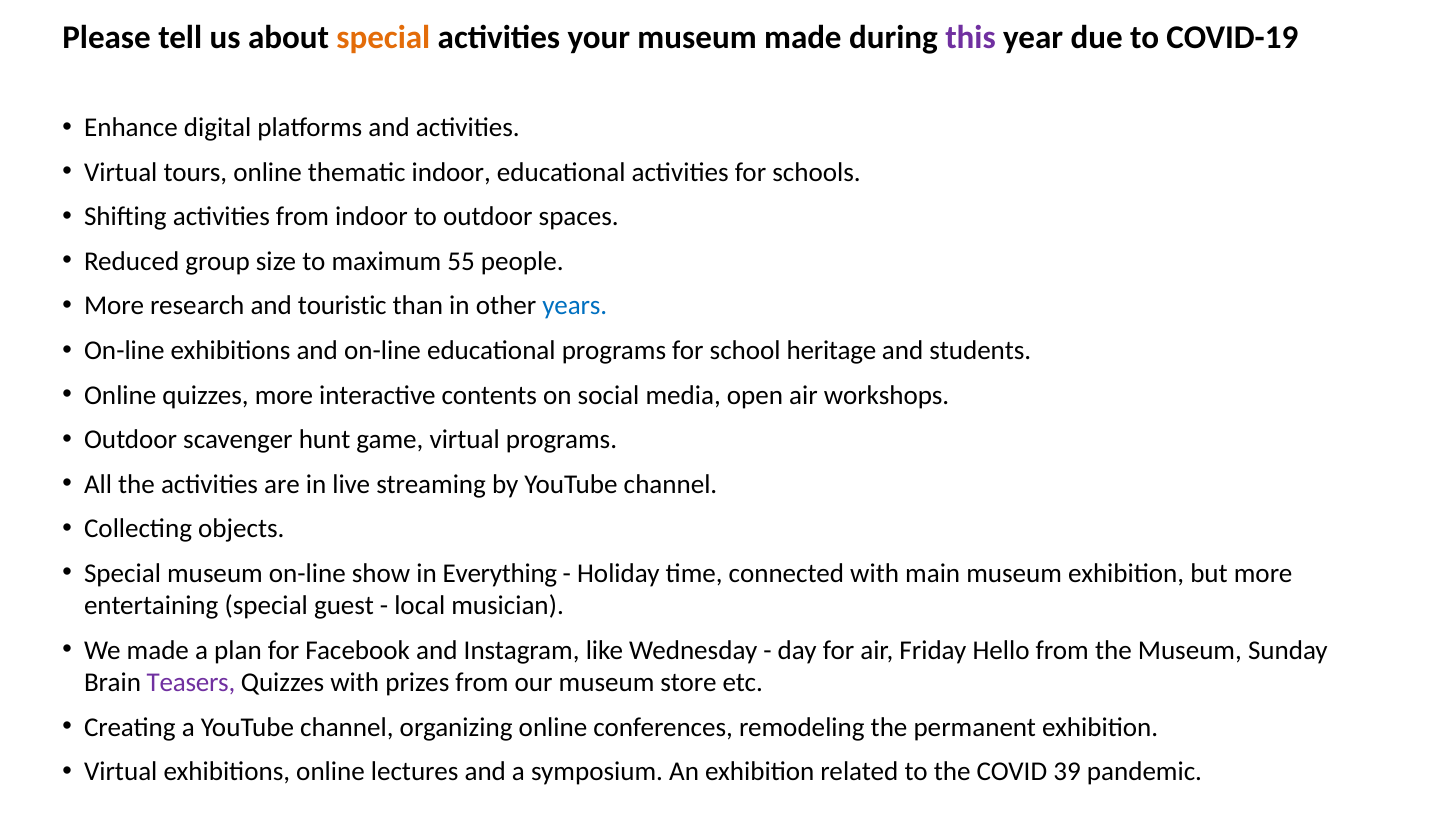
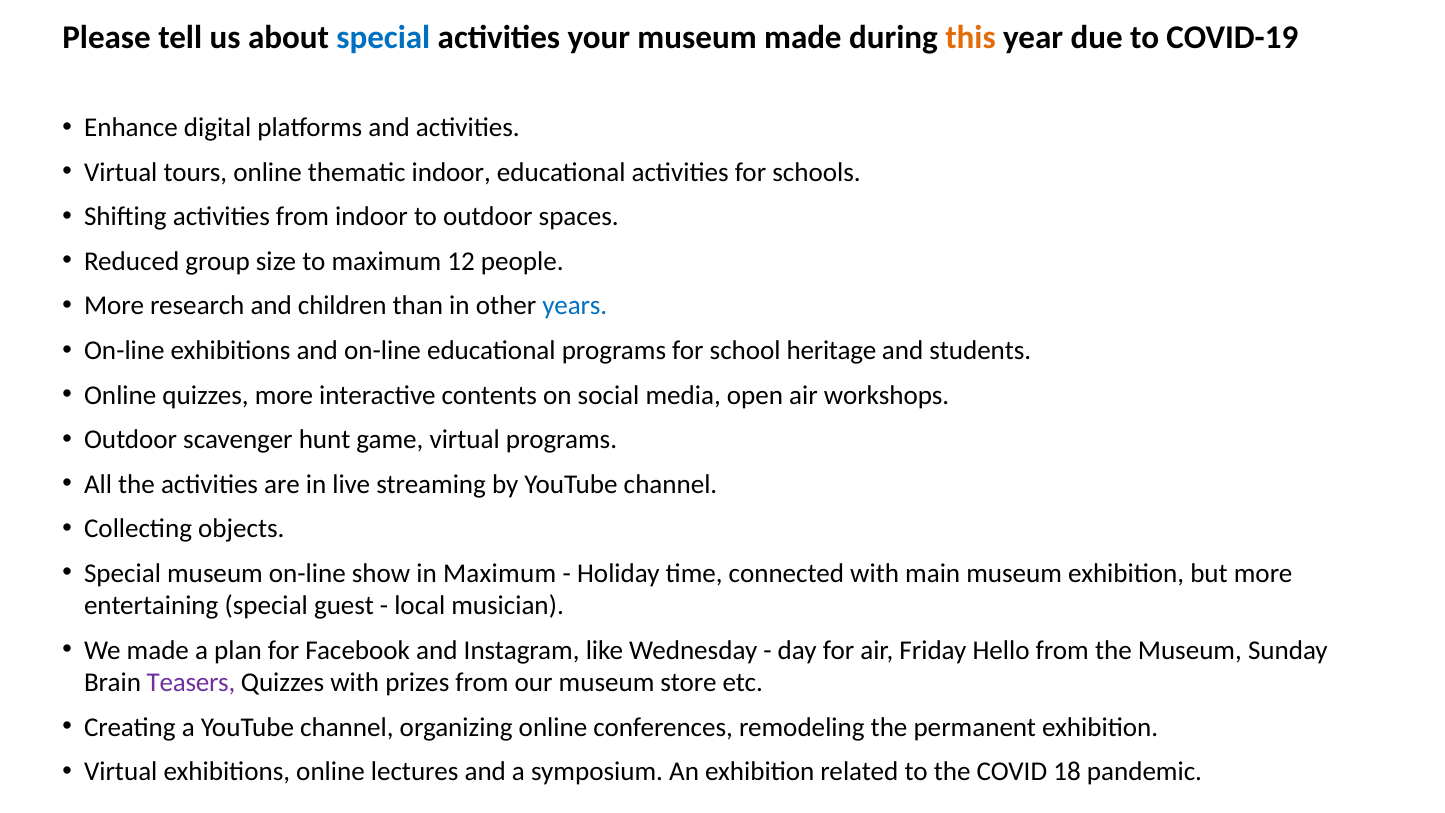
special at (383, 37) colour: orange -> blue
this colour: purple -> orange
55: 55 -> 12
touristic: touristic -> children
in Everything: Everything -> Maximum
39: 39 -> 18
